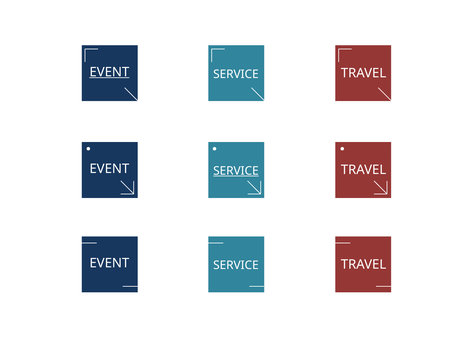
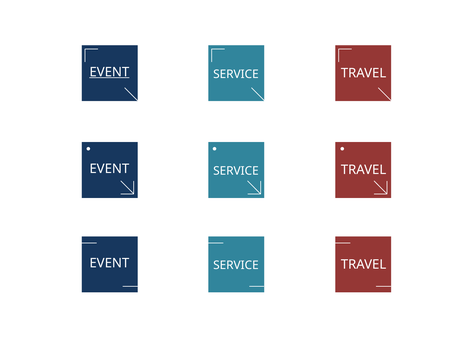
SERVICE at (236, 171) underline: present -> none
